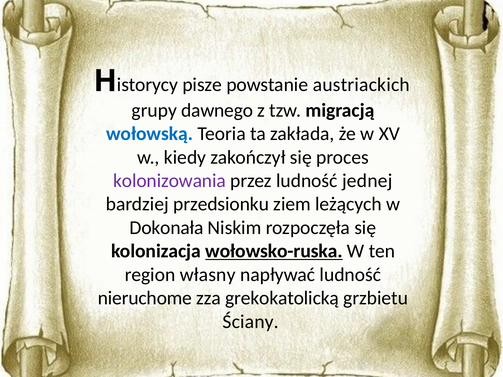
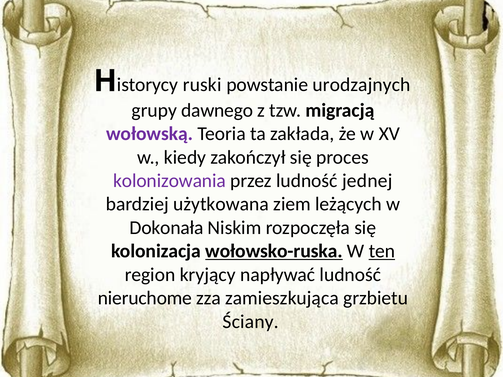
pisze: pisze -> ruski
austriackich: austriackich -> urodzajnych
wołowską colour: blue -> purple
przedsionku: przedsionku -> użytkowana
ten underline: none -> present
własny: własny -> kryjący
grekokatolicką: grekokatolicką -> zamieszkująca
